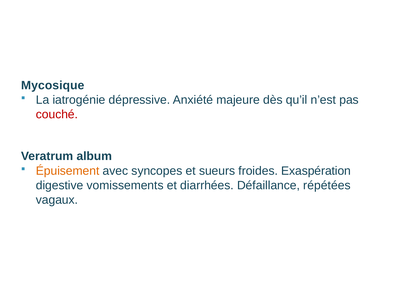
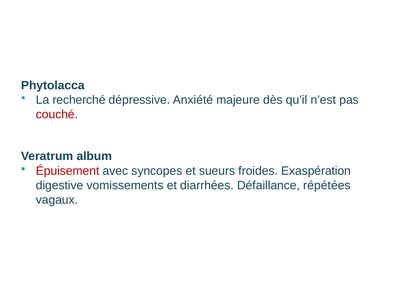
Mycosique: Mycosique -> Phytolacca
iatrogénie: iatrogénie -> recherché
Épuisement colour: orange -> red
